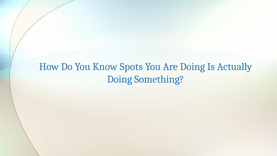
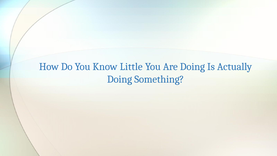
Spots: Spots -> Little
